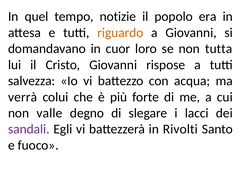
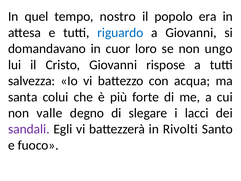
notizie: notizie -> nostro
riguardo colour: orange -> blue
tutta: tutta -> ungo
verrà: verrà -> santa
